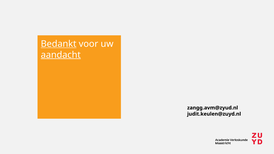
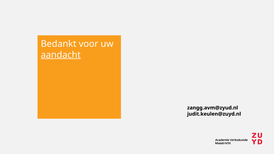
Bedankt underline: present -> none
